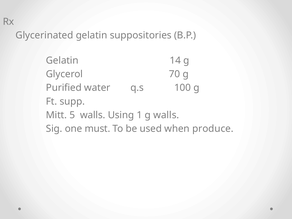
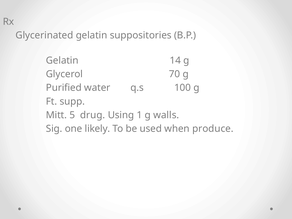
5 walls: walls -> drug
must: must -> likely
